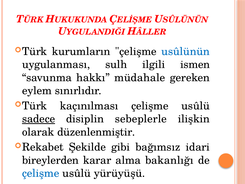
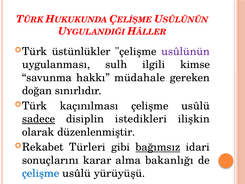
kurumların: kurumların -> üstünlükler
usûlünün colour: blue -> purple
ismen: ismen -> kimse
eylem: eylem -> doğan
sebeplerle: sebeplerle -> istedikleri
Şekilde: Şekilde -> Türleri
bağımsız underline: none -> present
bireylerden: bireylerden -> sonuçlarını
